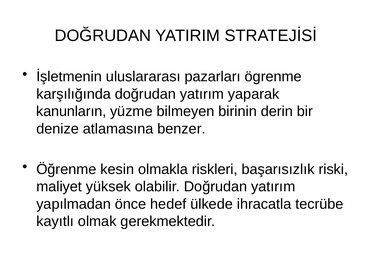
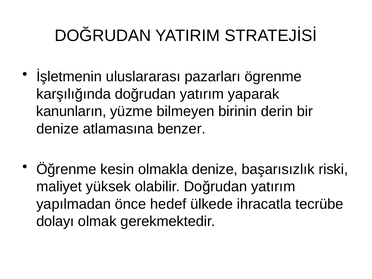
olmakla riskleri: riskleri -> denize
kayıtlı: kayıtlı -> dolayı
